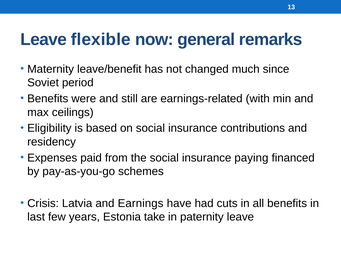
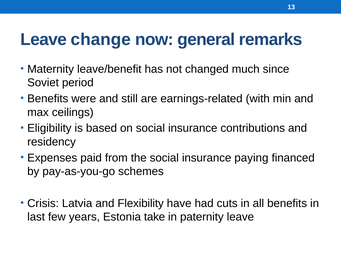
flexible: flexible -> change
Earnings: Earnings -> Flexibility
